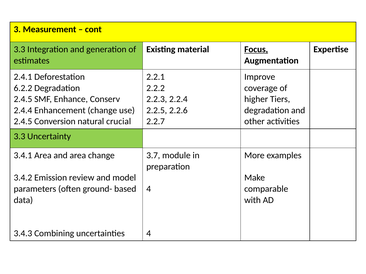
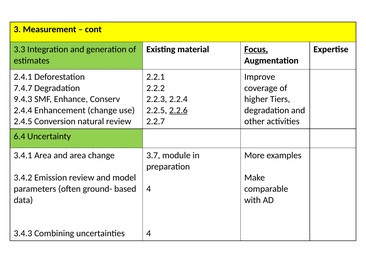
6.2.2: 6.2.2 -> 7.4.7
2.4.5 at (23, 99): 2.4.5 -> 9.4.3
2.2.6 underline: none -> present
natural crucial: crucial -> review
3.3 at (19, 137): 3.3 -> 6.4
